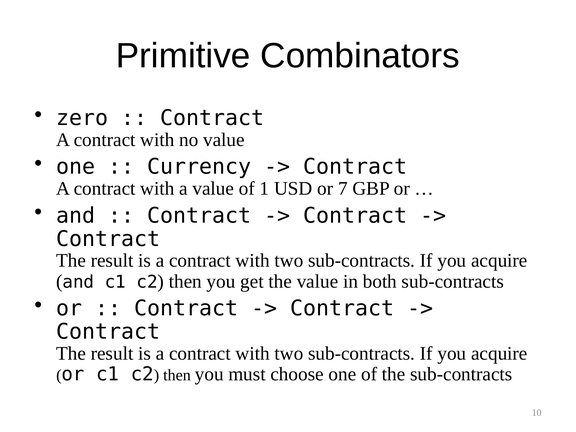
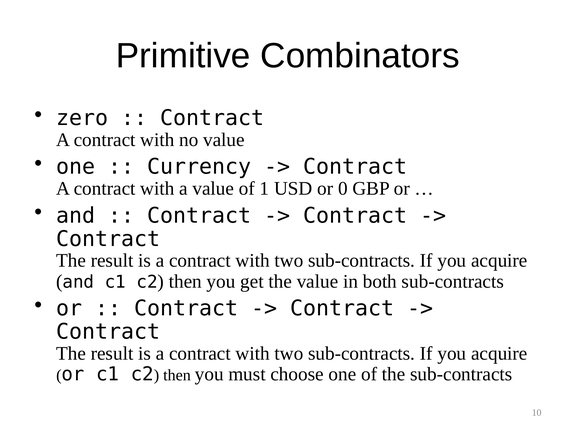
7: 7 -> 0
